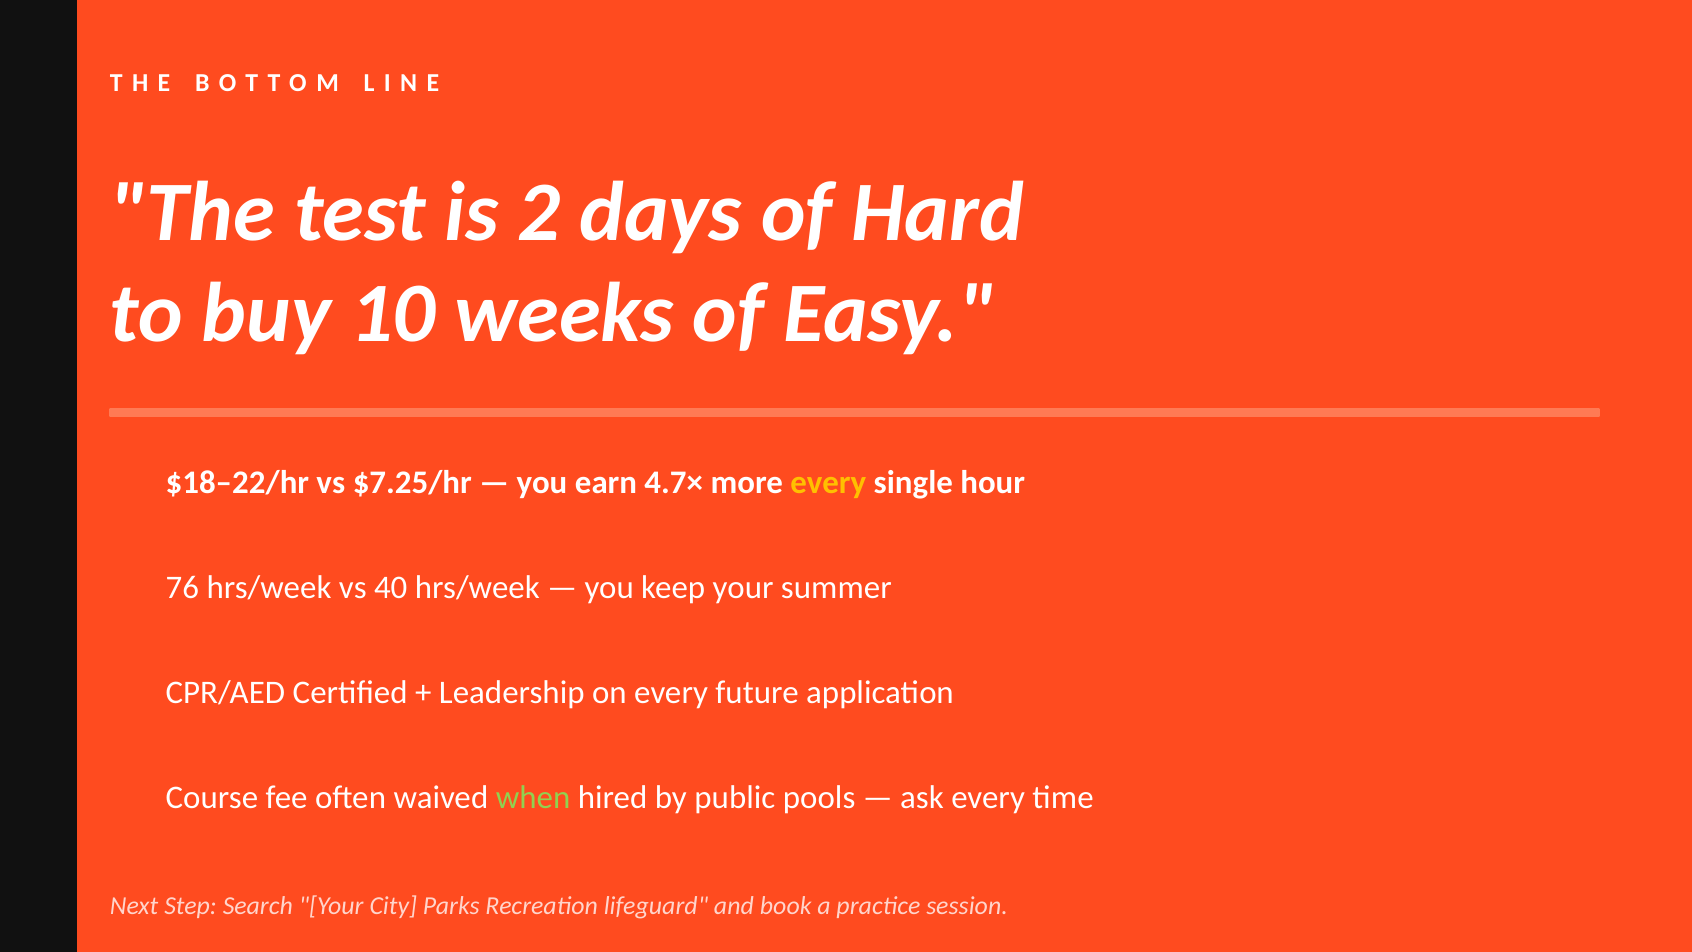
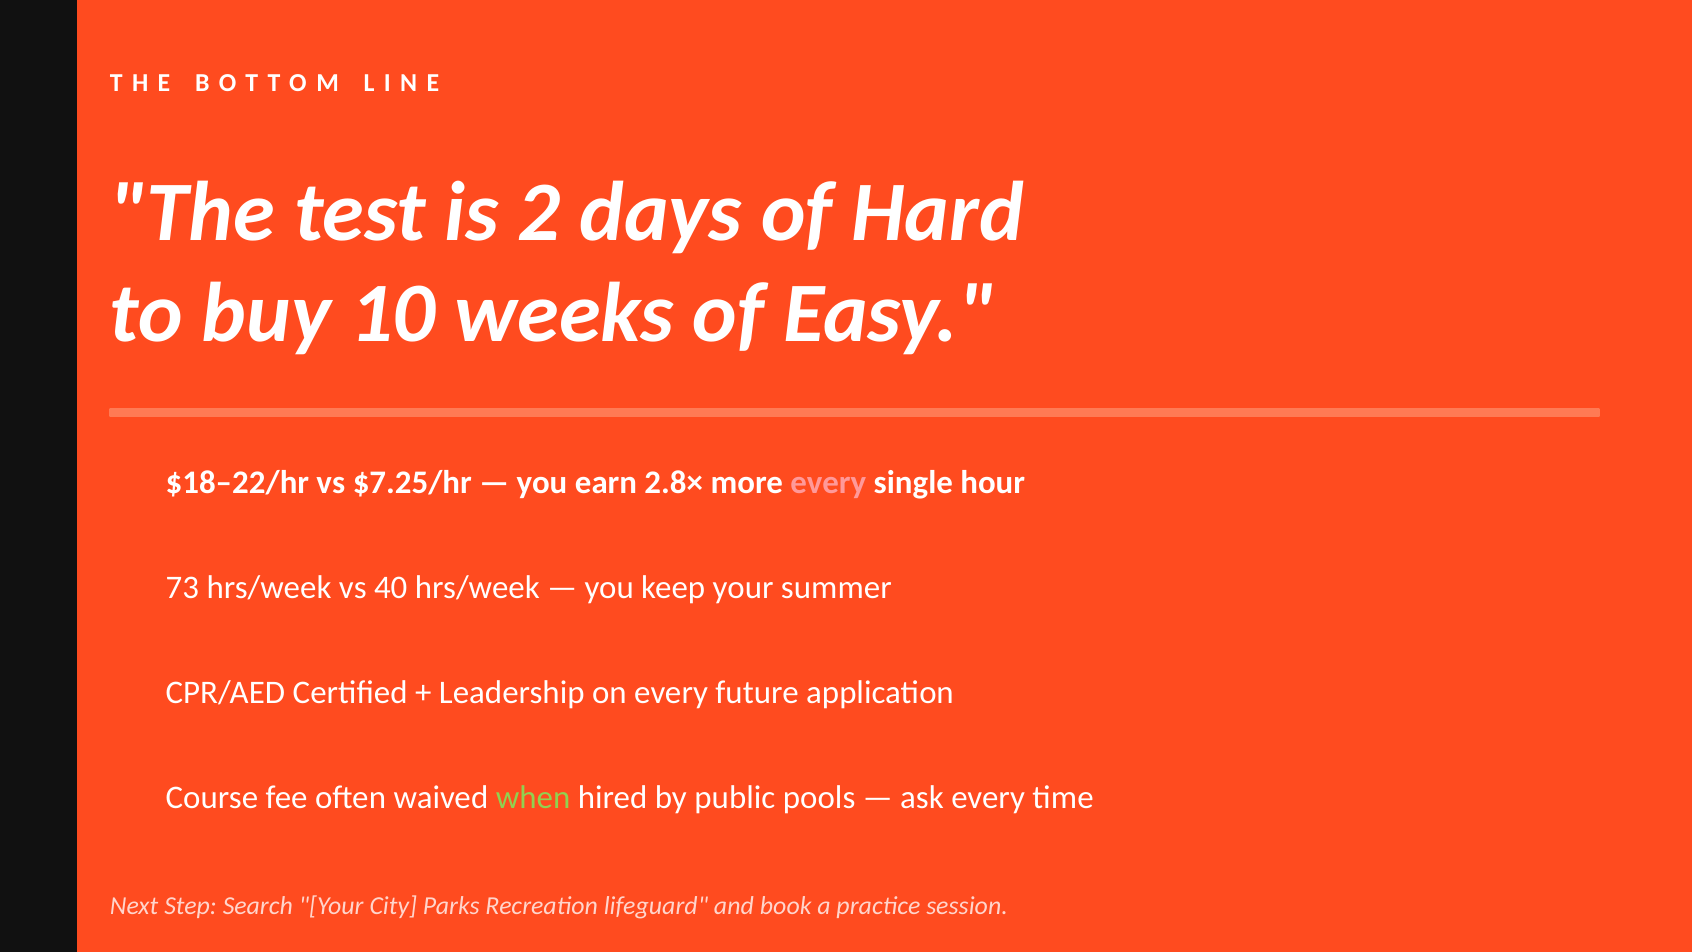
4.7×: 4.7× -> 2.8×
every at (828, 483) colour: yellow -> pink
76: 76 -> 73
